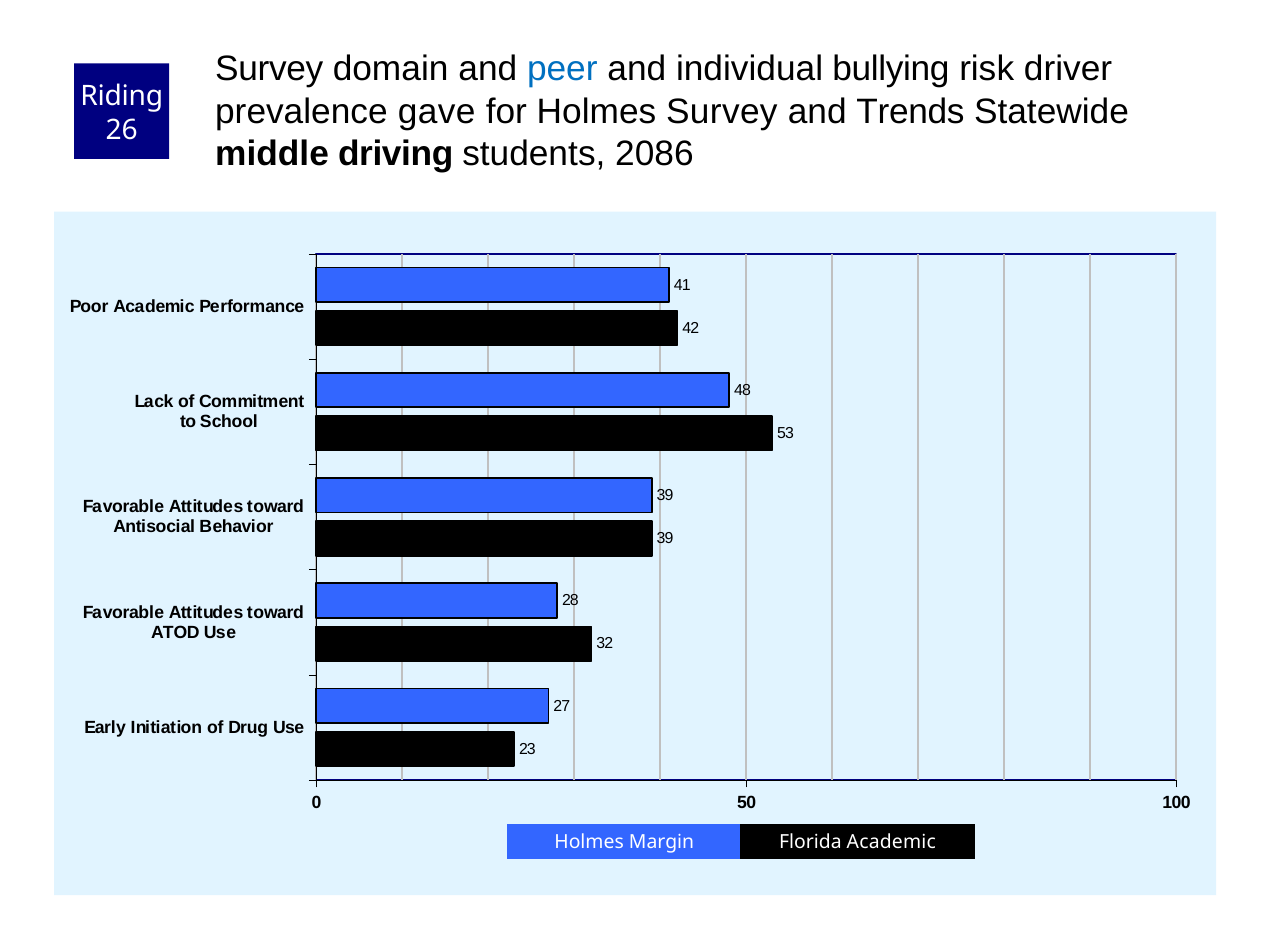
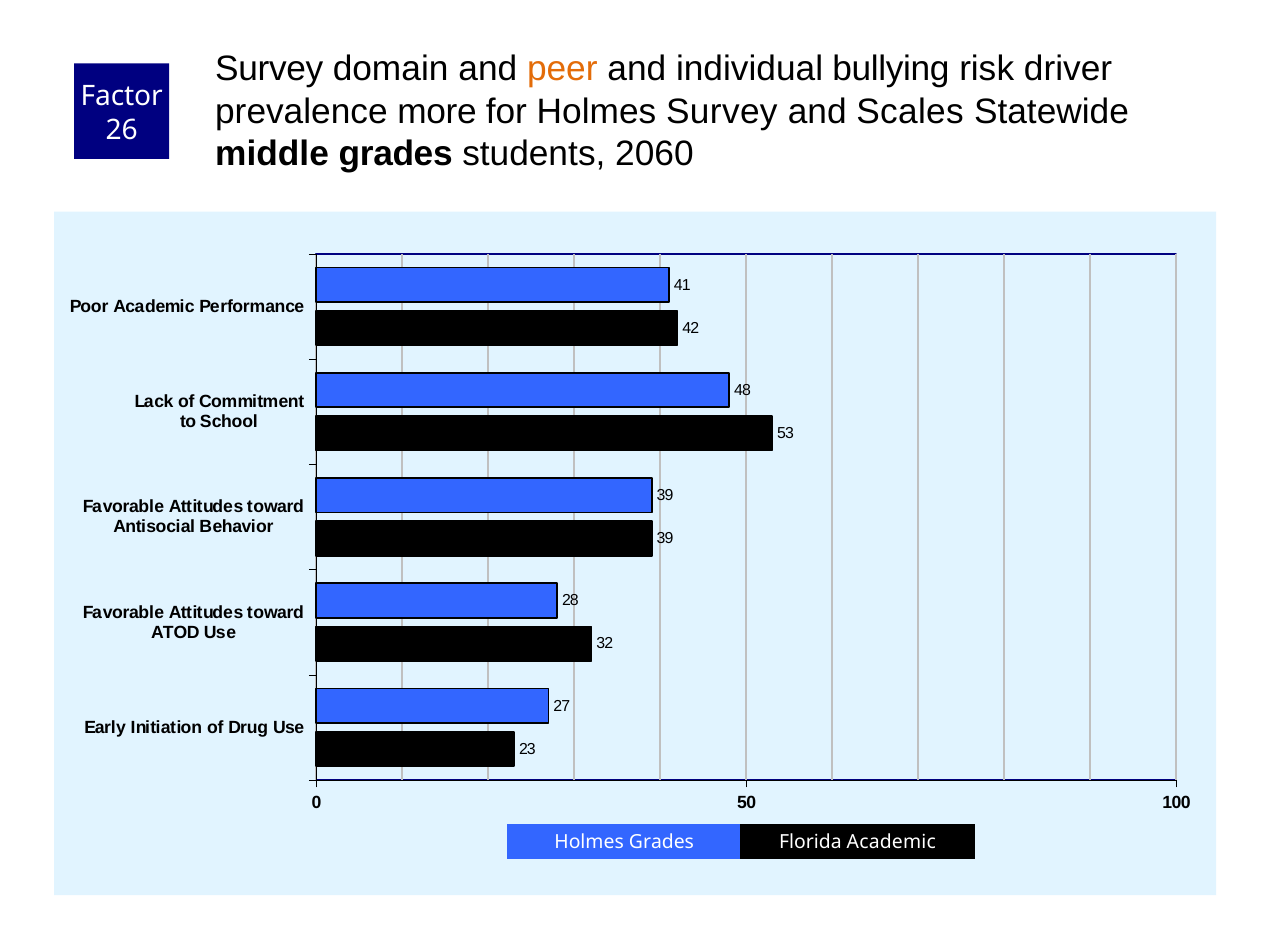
peer colour: blue -> orange
Riding: Riding -> Factor
gave: gave -> more
Trends: Trends -> Scales
middle driving: driving -> grades
2086: 2086 -> 2060
Holmes Margin: Margin -> Grades
